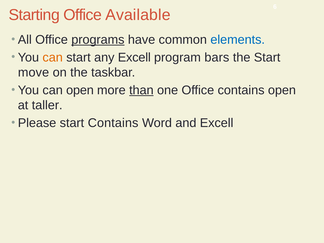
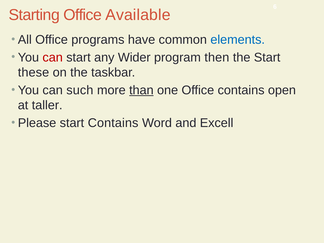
programs underline: present -> none
can at (53, 57) colour: orange -> red
any Excell: Excell -> Wider
bars: bars -> then
move: move -> these
can open: open -> such
